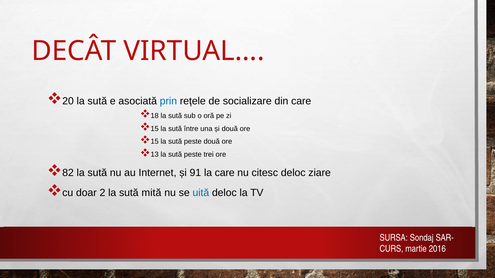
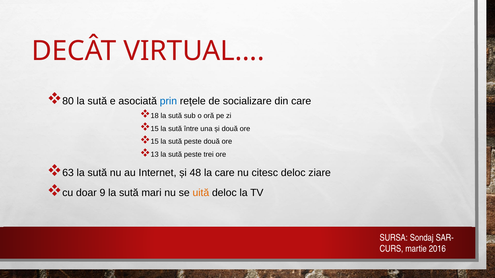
20: 20 -> 80
82: 82 -> 63
91: 91 -> 48
2: 2 -> 9
mită: mită -> mari
uită colour: blue -> orange
